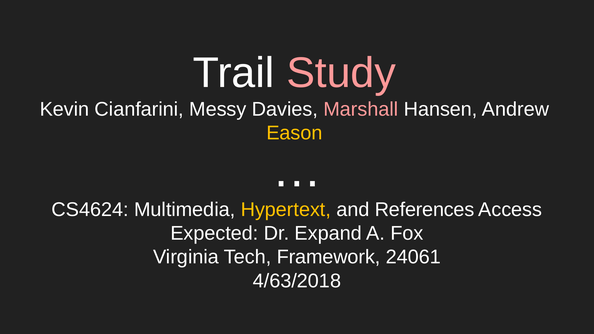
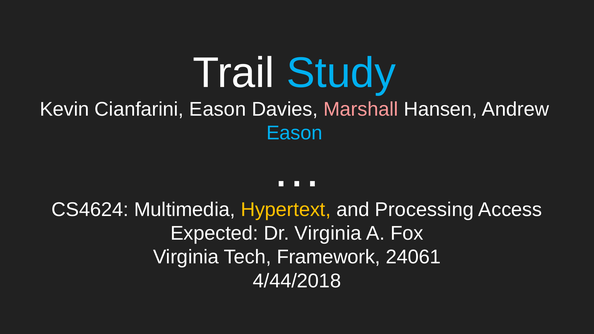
Study colour: pink -> light blue
Cianfarini Messy: Messy -> Eason
Eason at (294, 133) colour: yellow -> light blue
References: References -> Processing
Dr Expand: Expand -> Virginia
4/63/2018: 4/63/2018 -> 4/44/2018
